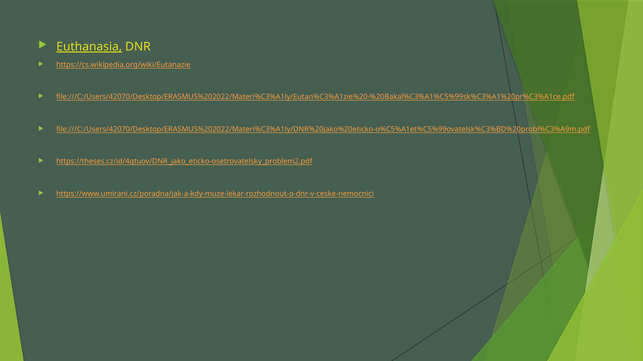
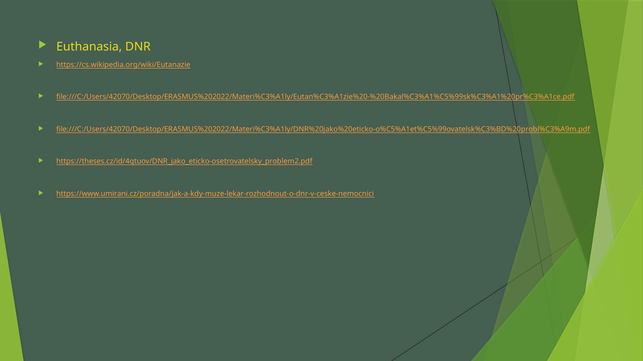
Euthanasia underline: present -> none
